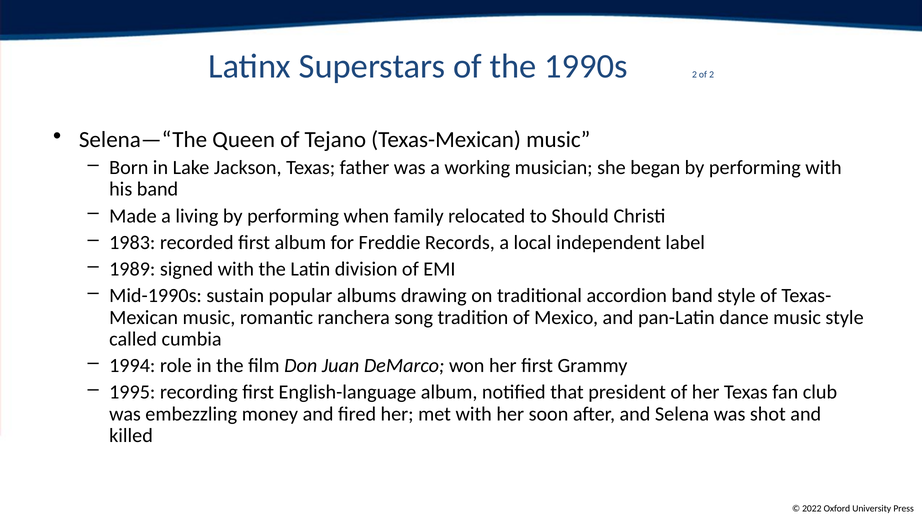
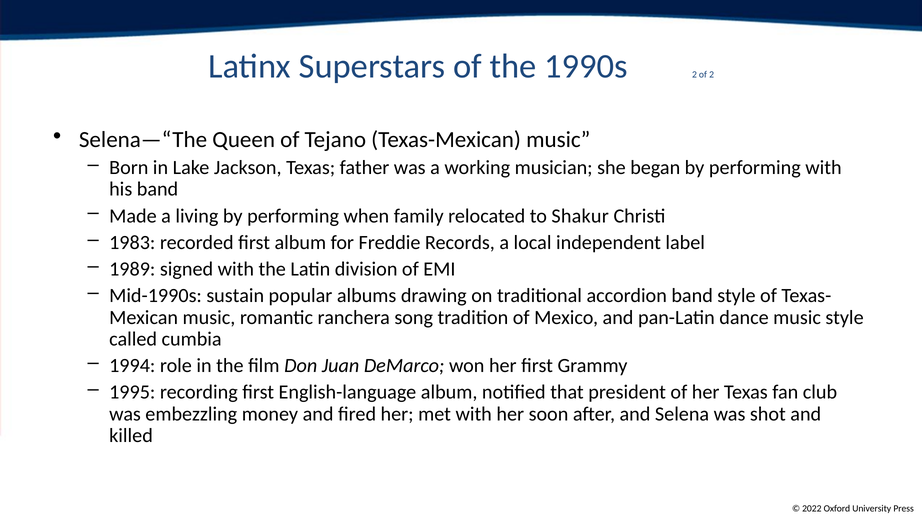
Should: Should -> Shakur
